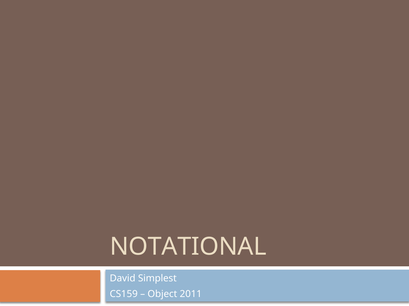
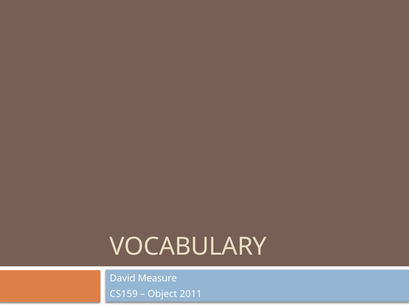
NOTATIONAL: NOTATIONAL -> VOCABULARY
Simplest: Simplest -> Measure
